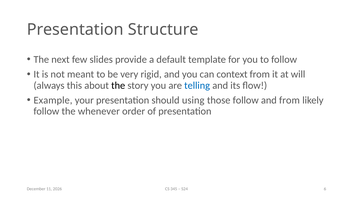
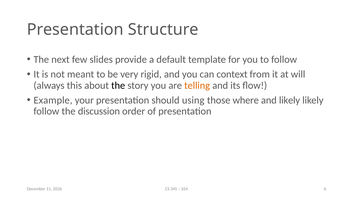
telling colour: blue -> orange
those follow: follow -> where
and from: from -> likely
whenever: whenever -> discussion
